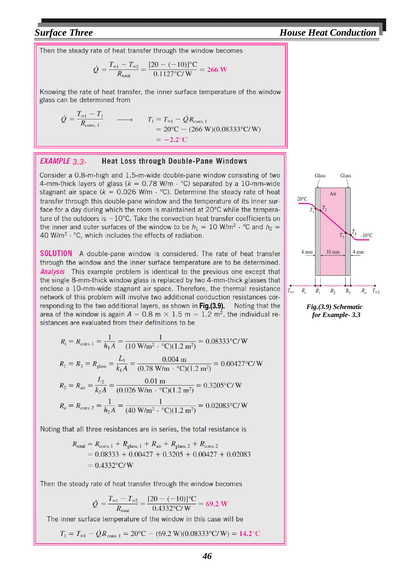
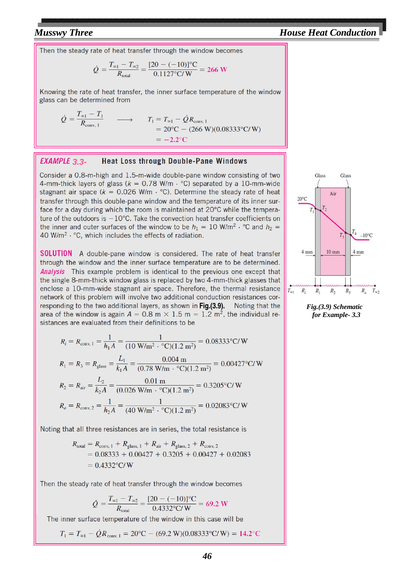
Surface: Surface -> Musswy
